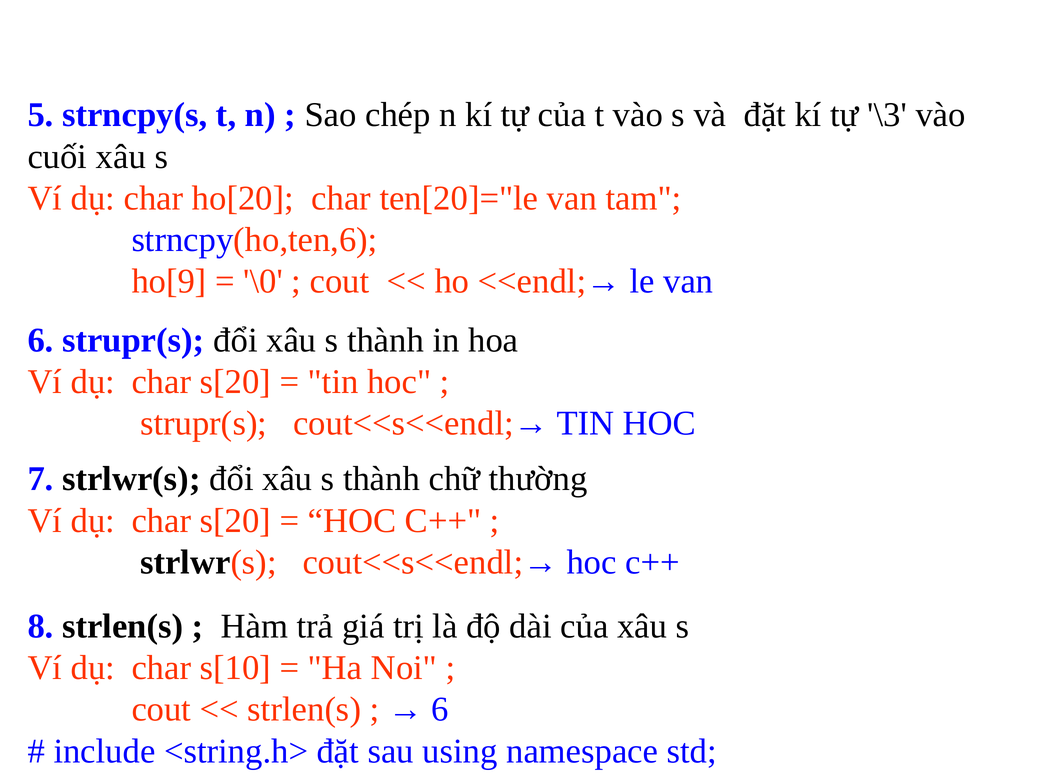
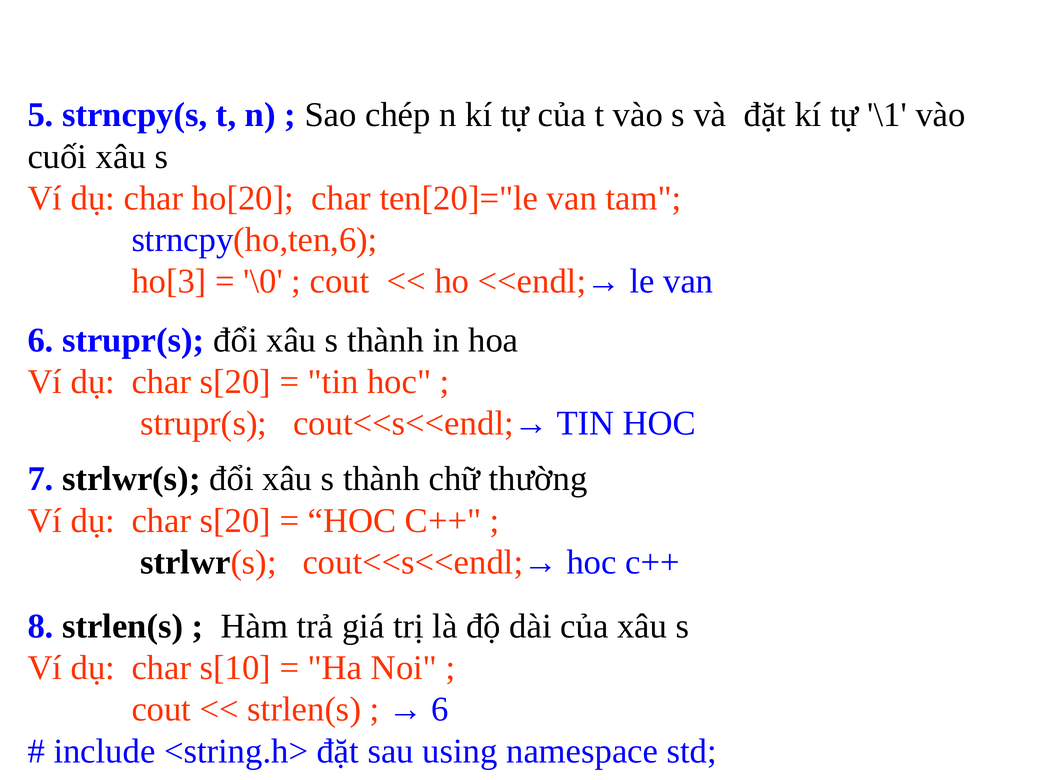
\3: \3 -> \1
ho[9: ho[9 -> ho[3
